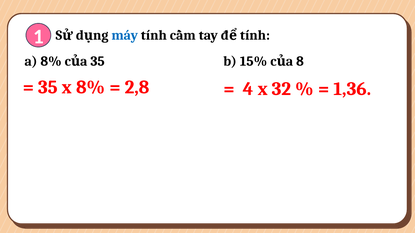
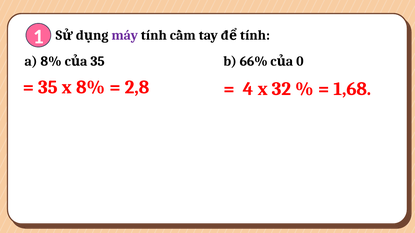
máy colour: blue -> purple
15%: 15% -> 66%
8: 8 -> 0
1,36: 1,36 -> 1,68
